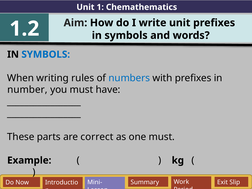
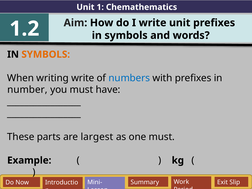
SYMBOLS at (46, 54) colour: blue -> orange
writing rules: rules -> write
correct: correct -> largest
